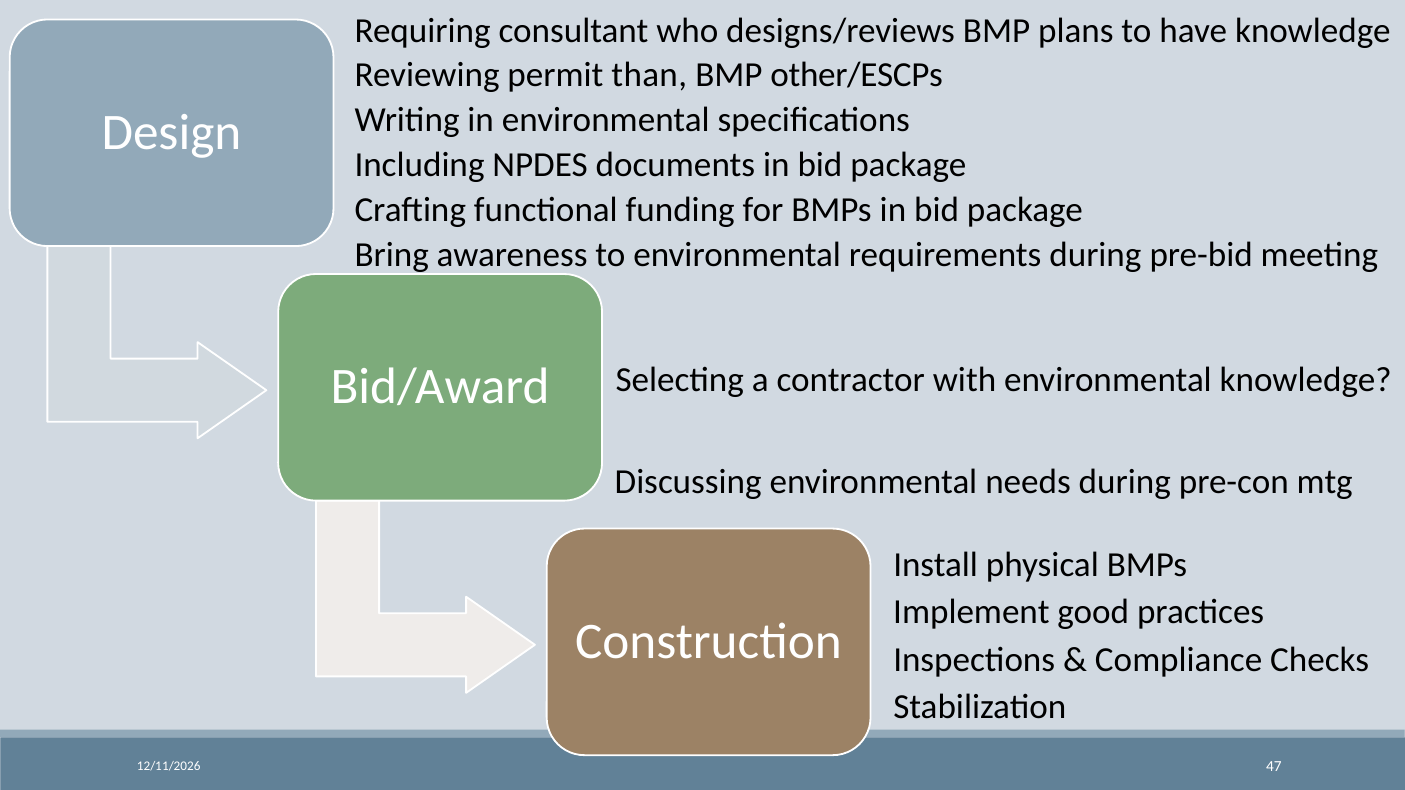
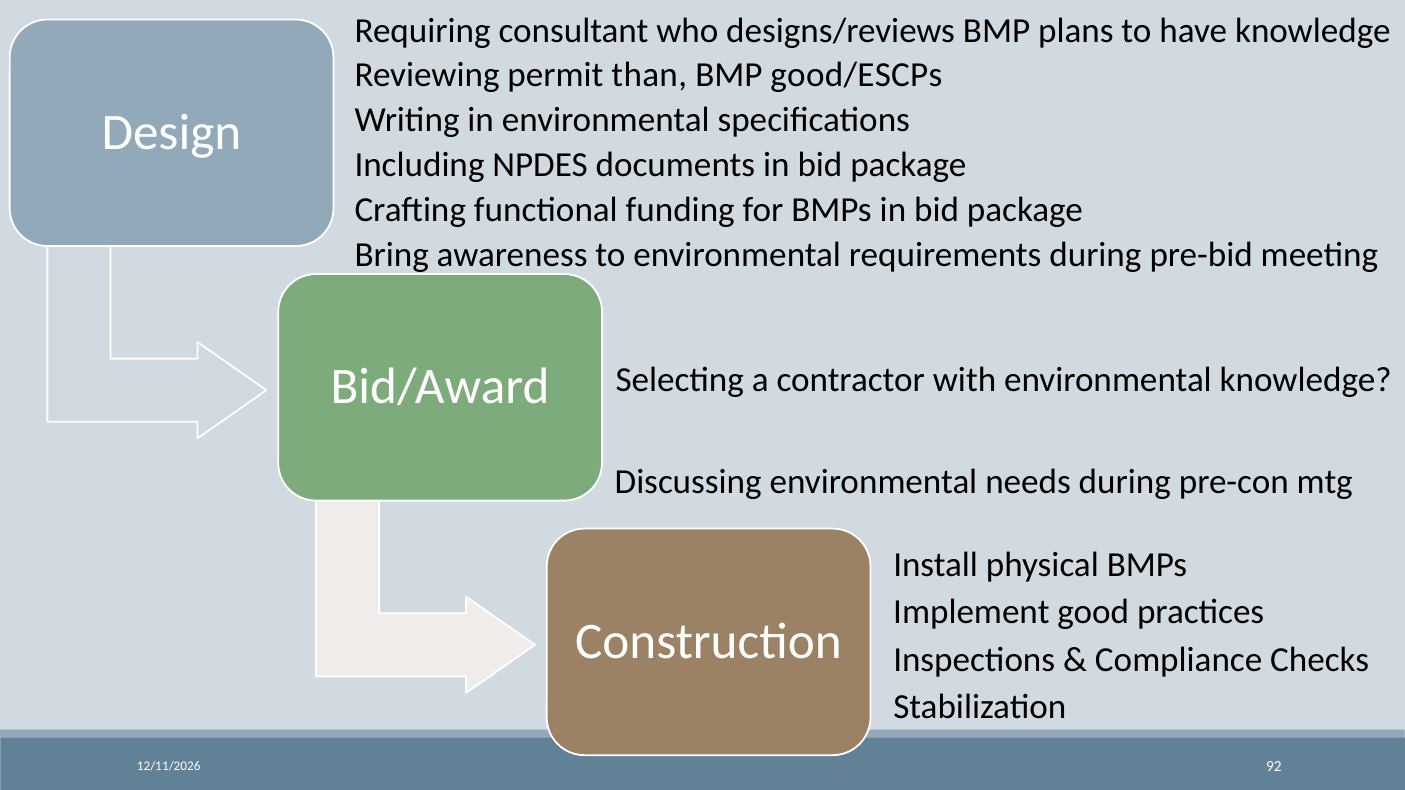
other/ESCPs: other/ESCPs -> good/ESCPs
47: 47 -> 92
